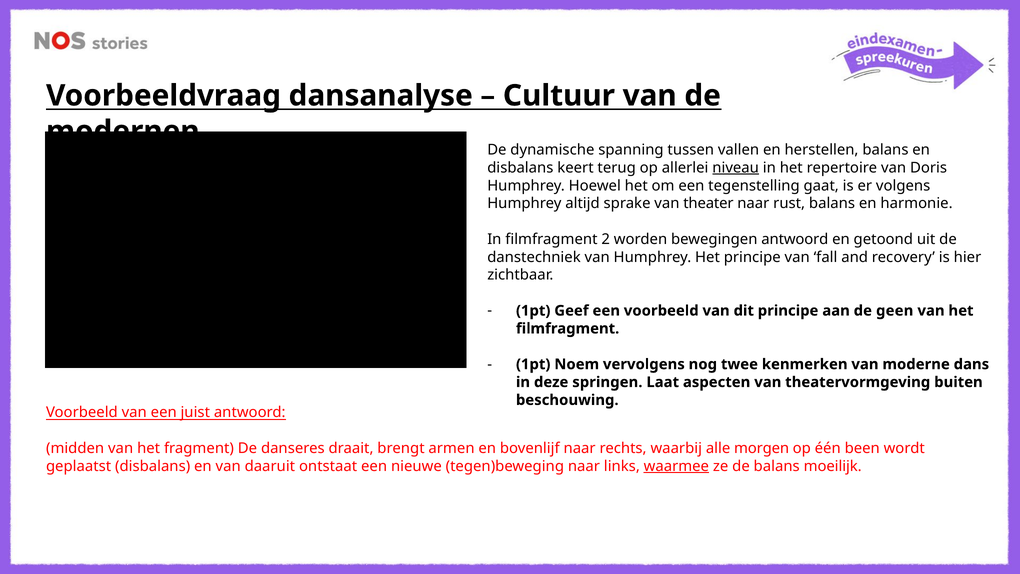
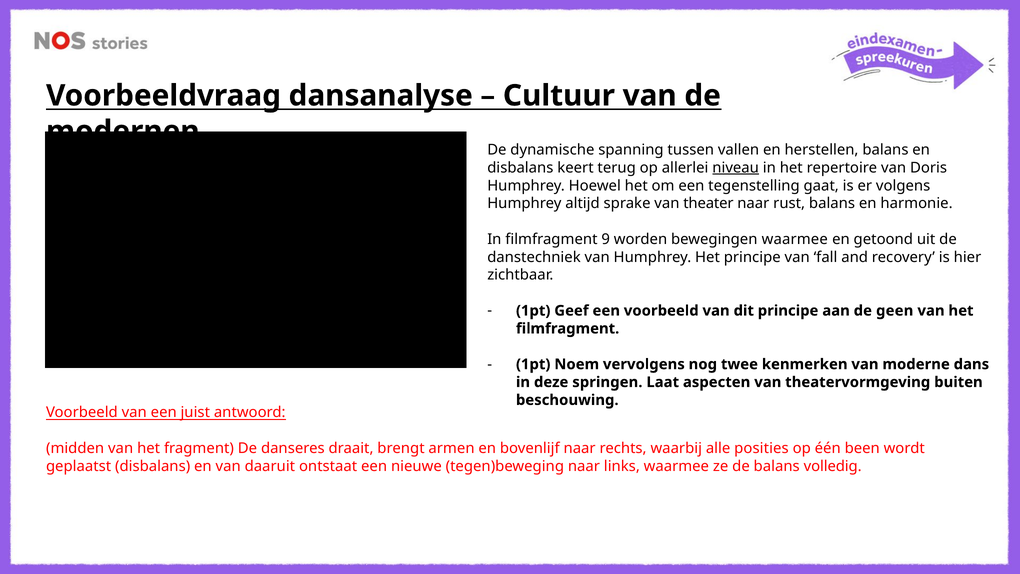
2: 2 -> 9
bewegingen antwoord: antwoord -> waarmee
morgen: morgen -> posities
waarmee at (676, 466) underline: present -> none
moeilijk: moeilijk -> volledig
